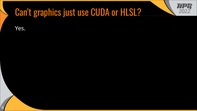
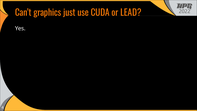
HLSL: HLSL -> LEAD
